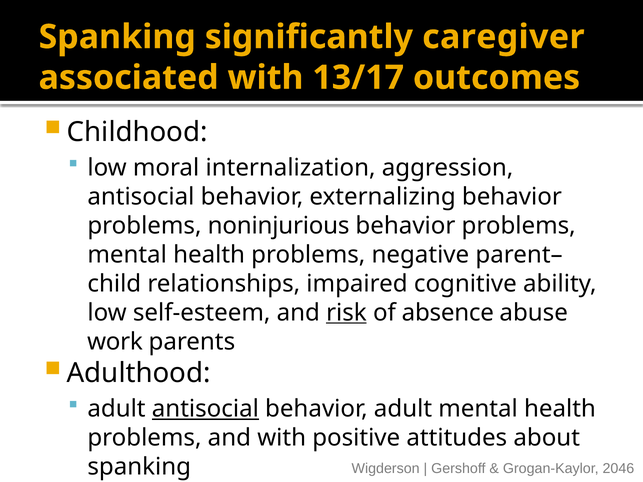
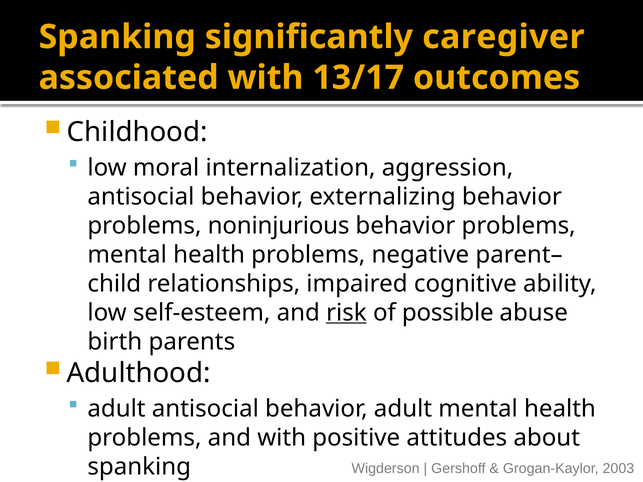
absence: absence -> possible
work: work -> birth
antisocial at (205, 409) underline: present -> none
2046: 2046 -> 2003
